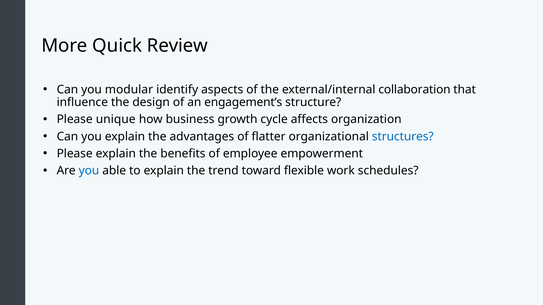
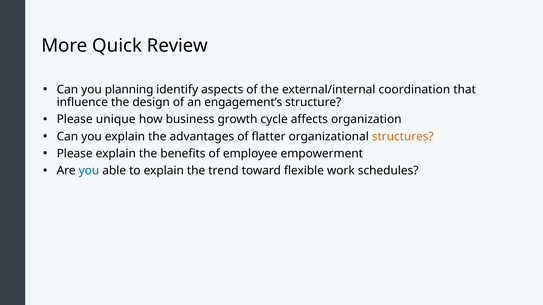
modular: modular -> planning
collaboration: collaboration -> coordination
structures colour: blue -> orange
